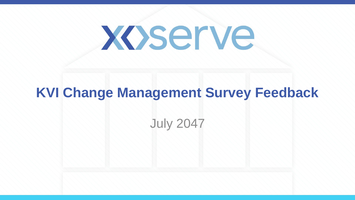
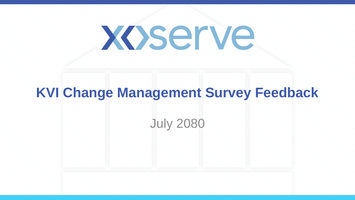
2047: 2047 -> 2080
